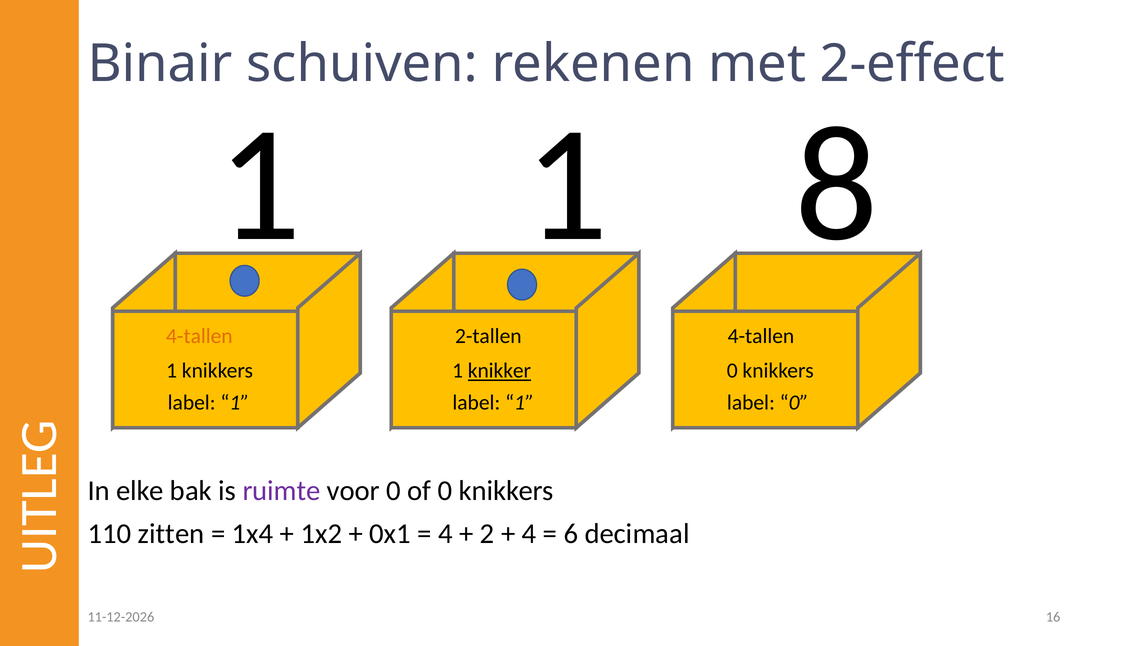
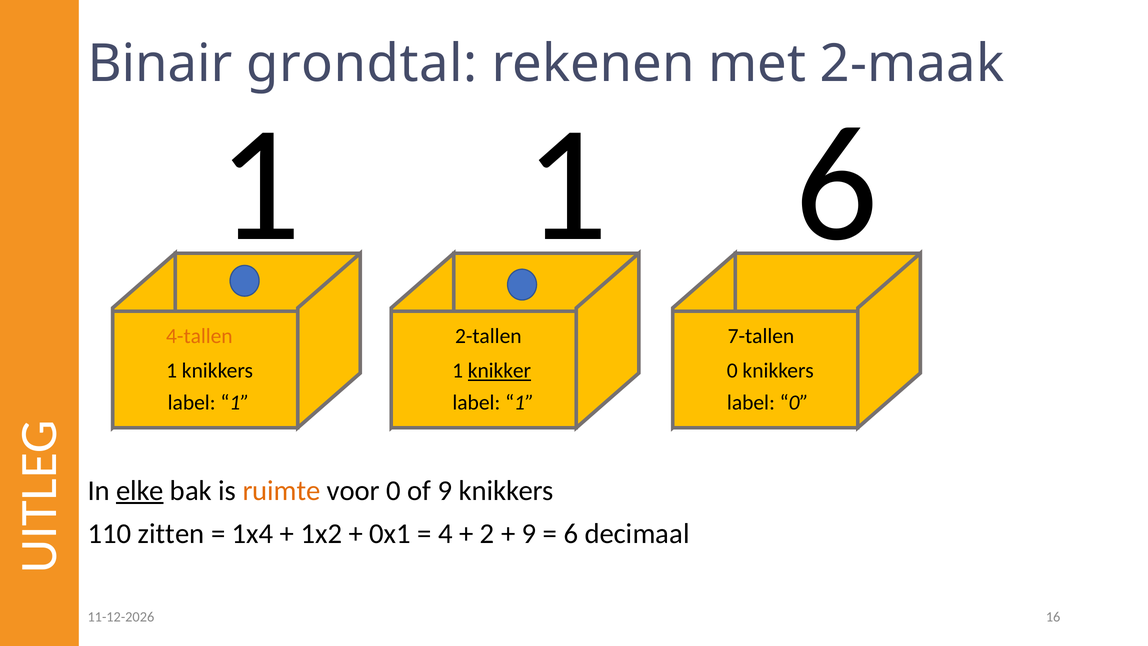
schuiven: schuiven -> grondtal
2-effect: 2-effect -> 2-maak
1 8: 8 -> 6
4-tallen at (761, 336): 4-tallen -> 7-tallen
elke underline: none -> present
ruimte colour: purple -> orange
of 0: 0 -> 9
4 at (529, 533): 4 -> 9
